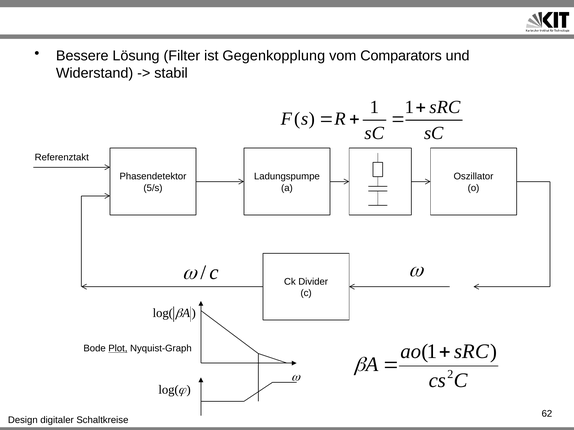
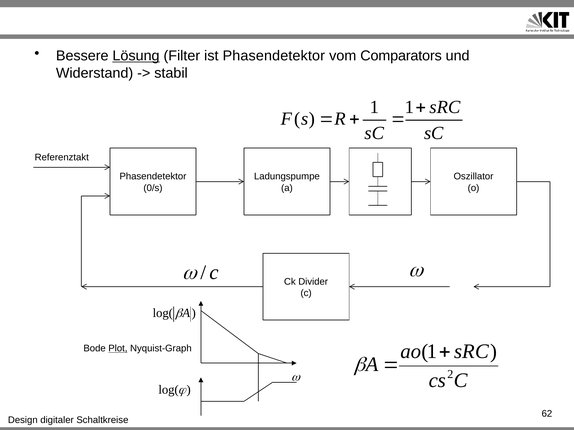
Lösung underline: none -> present
ist Gegenkopplung: Gegenkopplung -> Phasendetektor
5/s: 5/s -> 0/s
